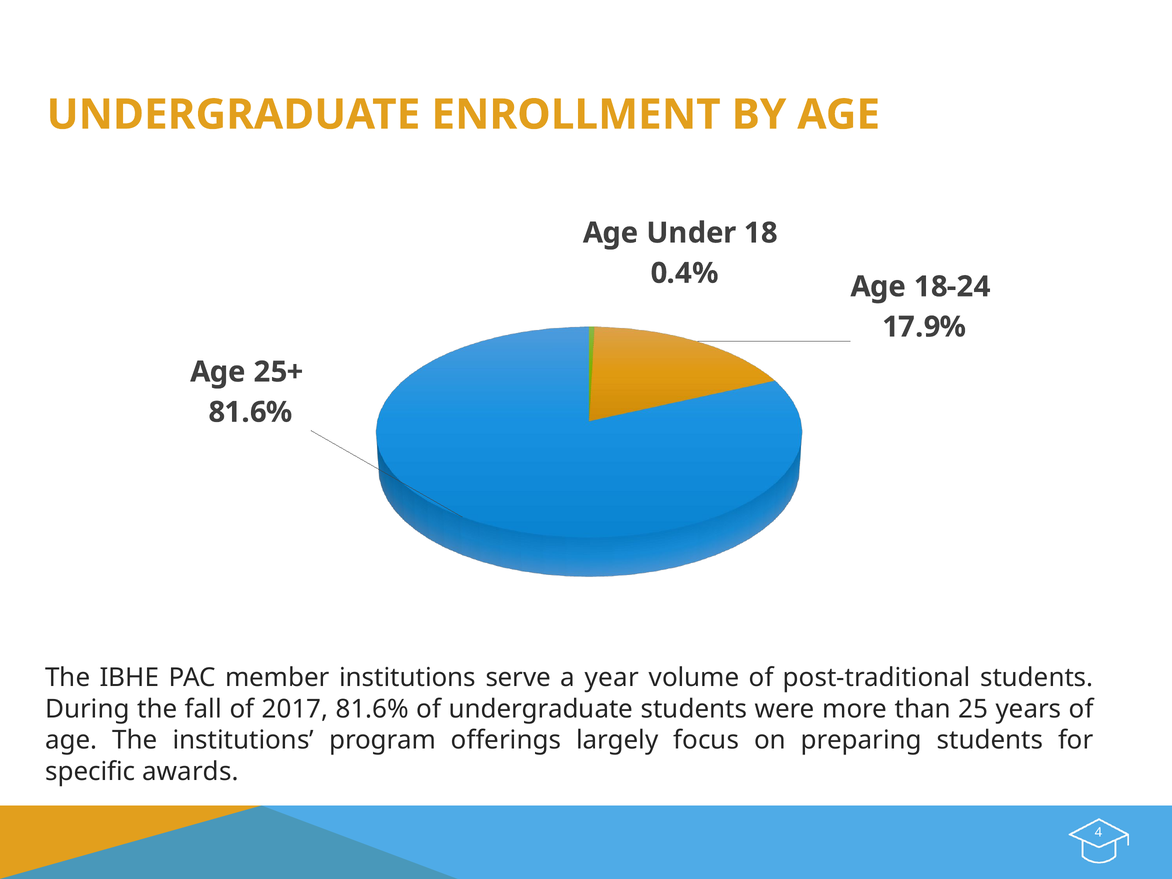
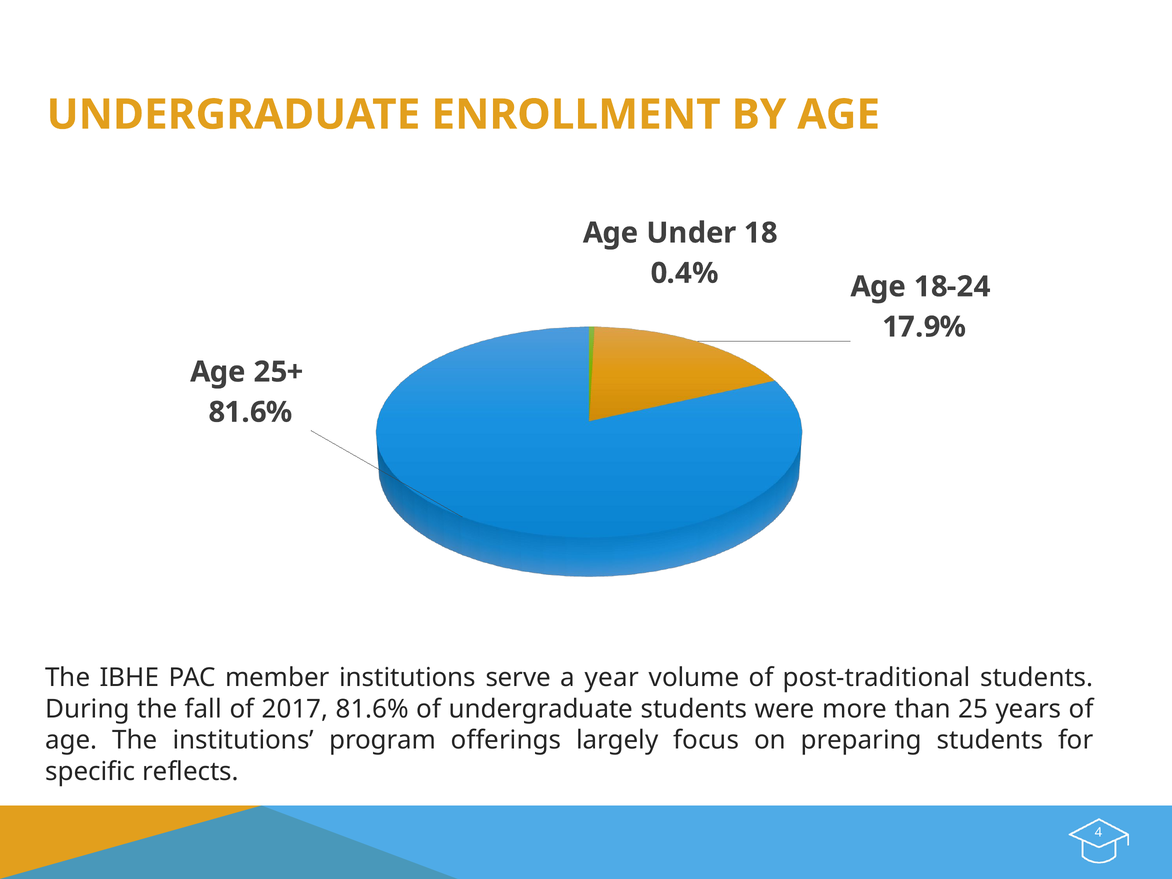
awards: awards -> reflects
